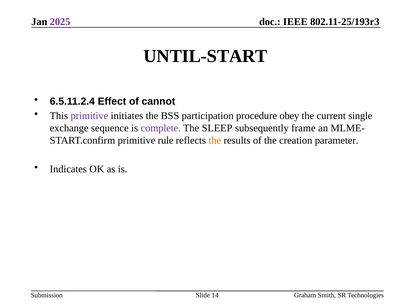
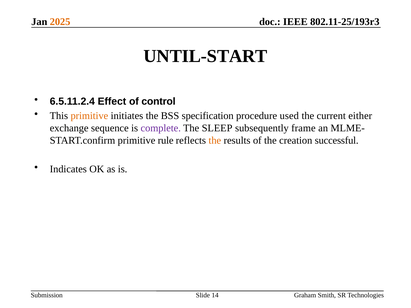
2025 colour: purple -> orange
cannot: cannot -> control
primitive at (89, 116) colour: purple -> orange
participation: participation -> specification
obey: obey -> used
single: single -> either
parameter: parameter -> successful
